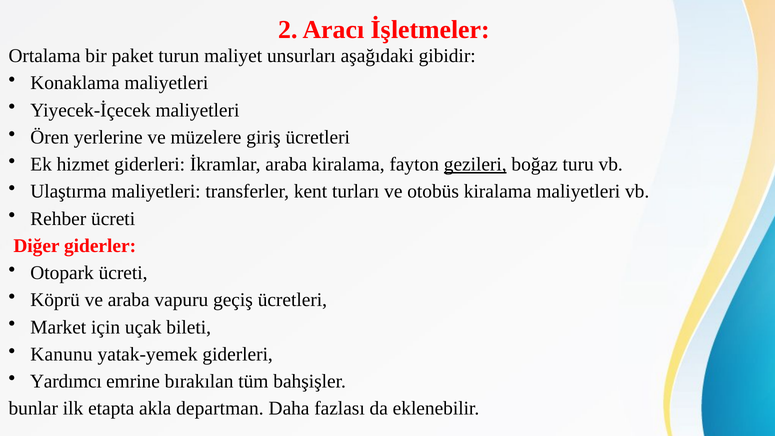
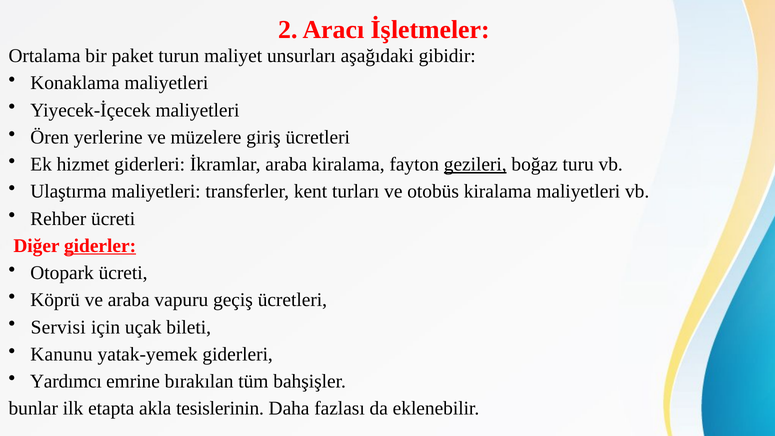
giderler underline: none -> present
Market: Market -> Servisi
departman: departman -> tesislerinin
